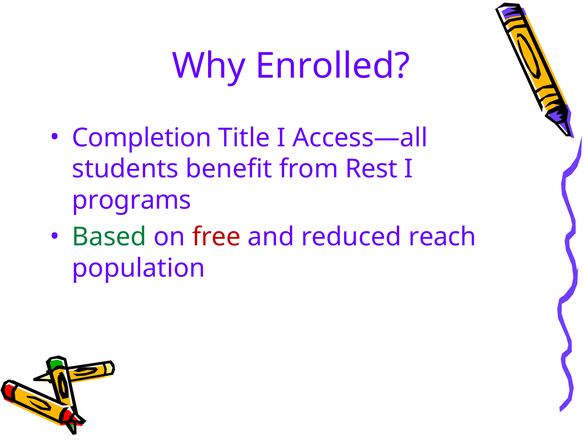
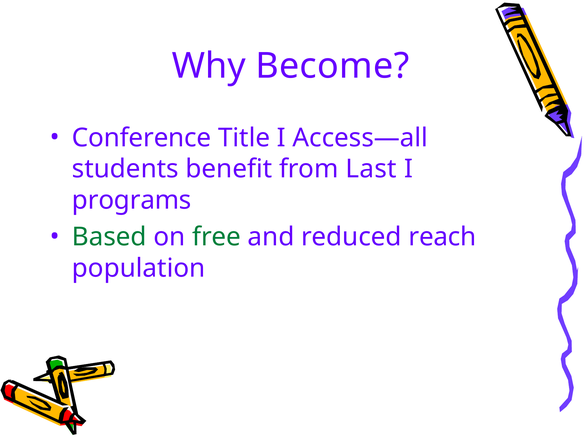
Enrolled: Enrolled -> Become
Completion: Completion -> Conference
Rest: Rest -> Last
free colour: red -> green
